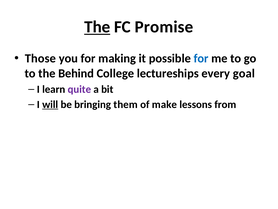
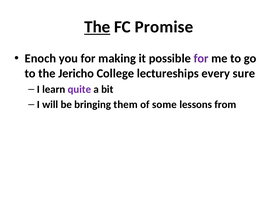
Those: Those -> Enoch
for at (201, 58) colour: blue -> purple
Behind: Behind -> Jericho
goal: goal -> sure
will underline: present -> none
make: make -> some
